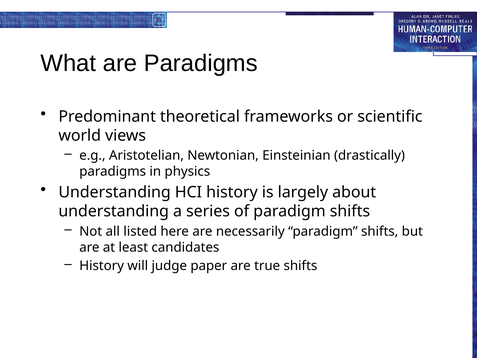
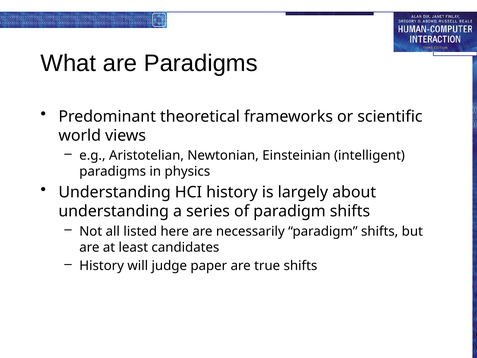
drastically: drastically -> intelligent
